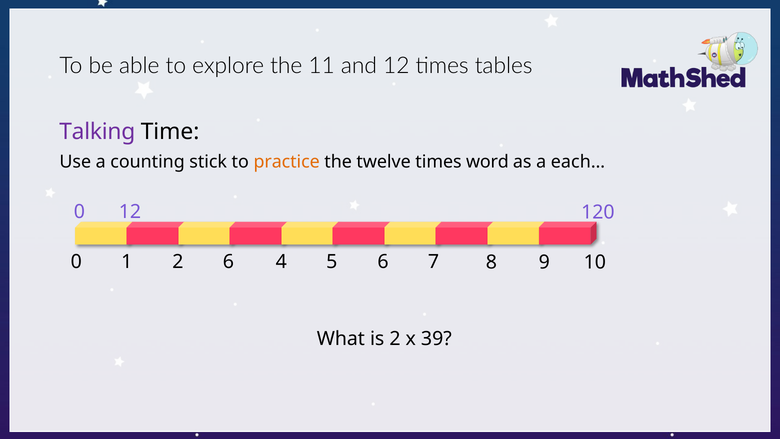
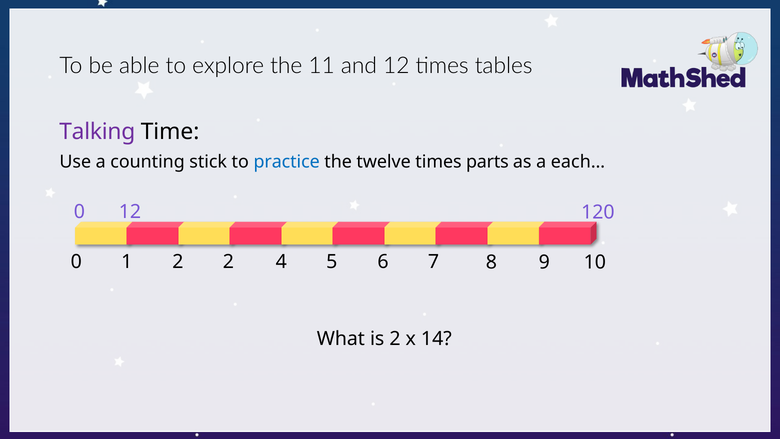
practice colour: orange -> blue
word: word -> parts
2 6: 6 -> 2
39: 39 -> 14
